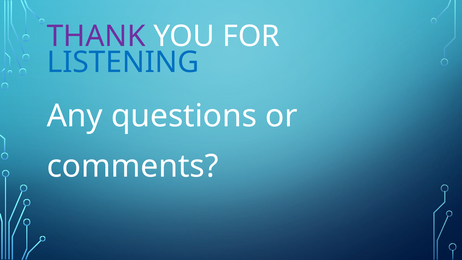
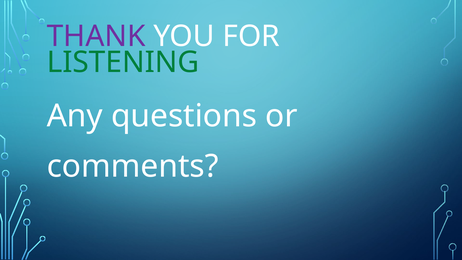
LISTENING colour: blue -> green
